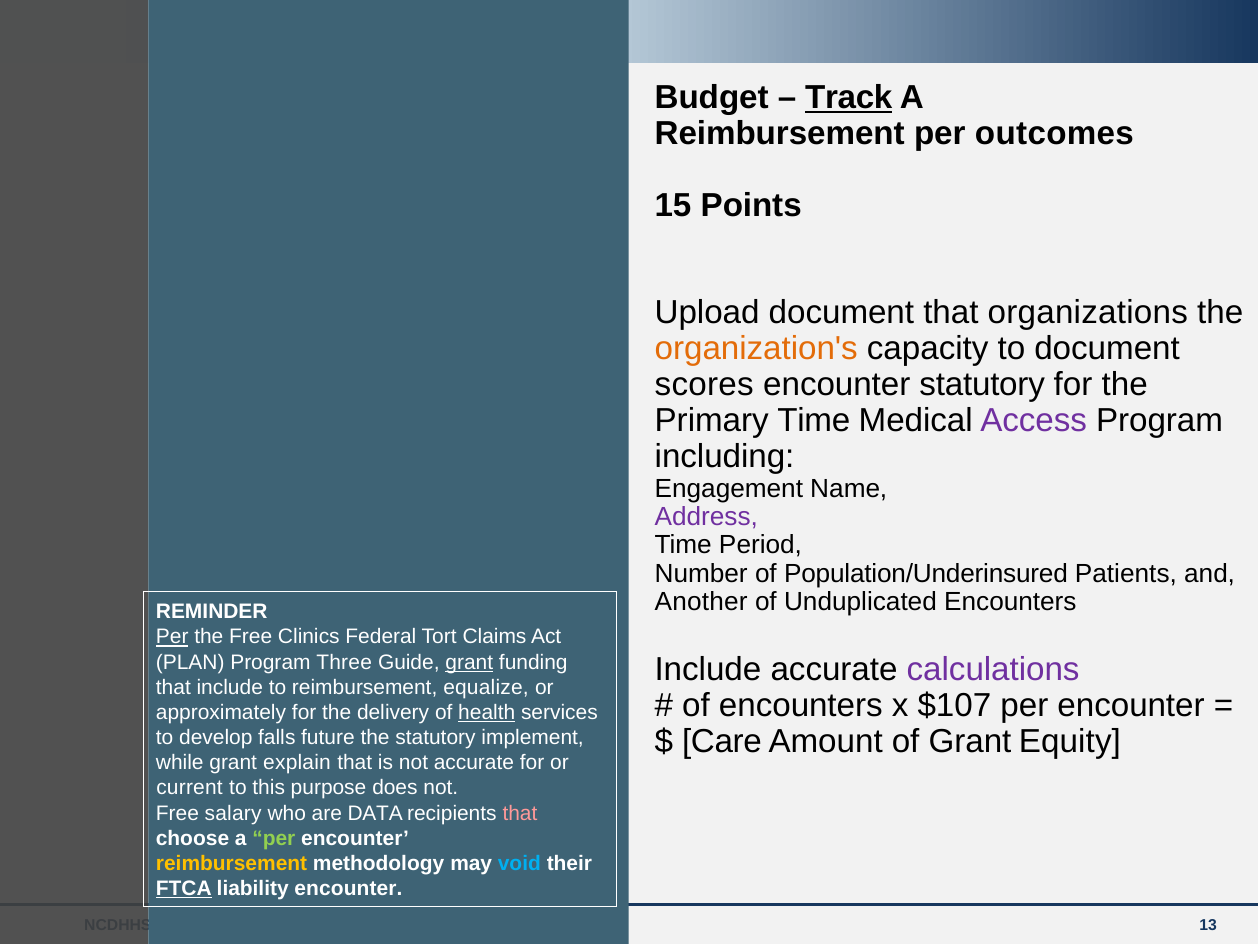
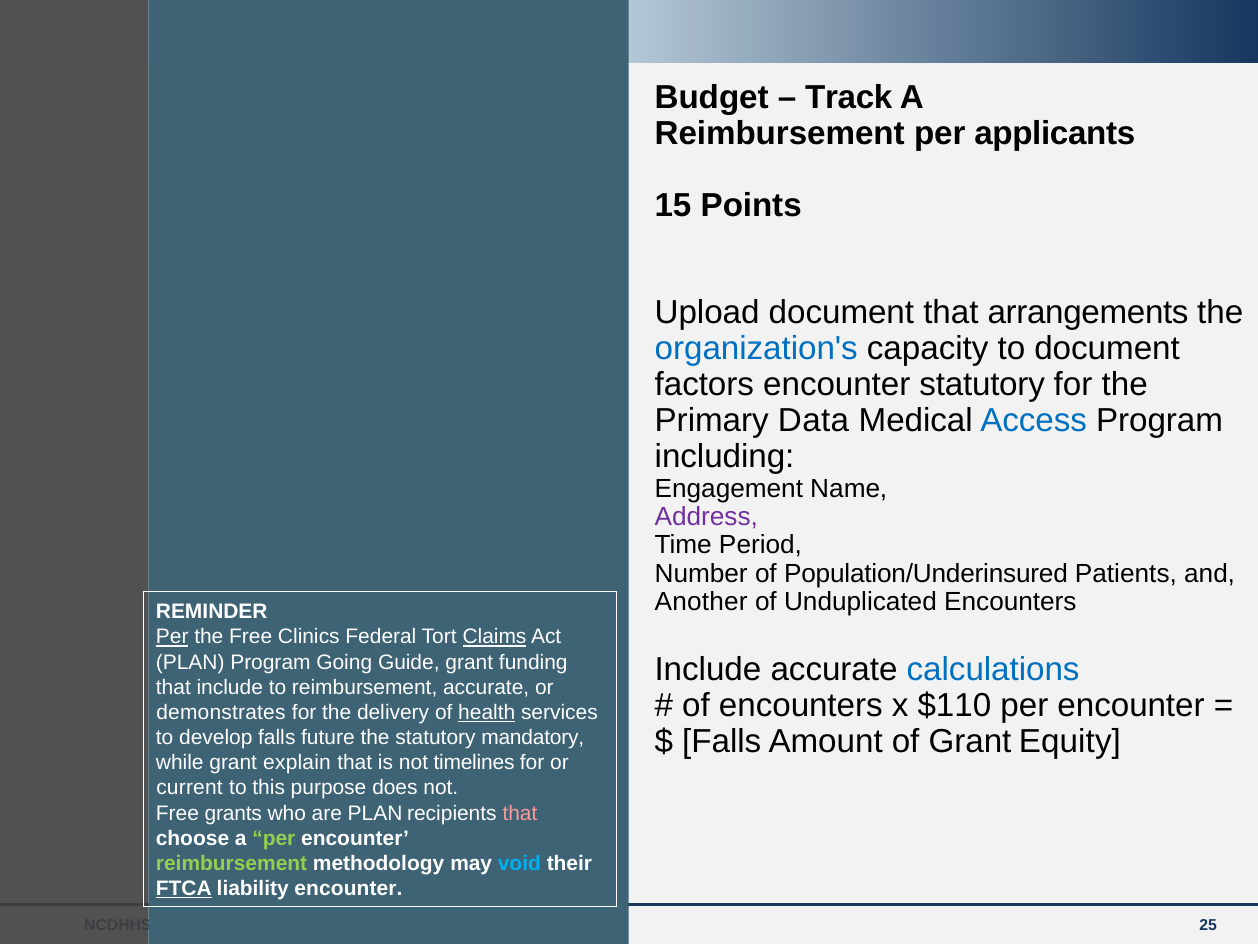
Track underline: present -> none
outcomes: outcomes -> applicants
organizations: organizations -> arrangements
organization's colour: orange -> blue
scores: scores -> factors
Primary Time: Time -> Data
Access colour: purple -> blue
Claims underline: none -> present
Three: Three -> Going
grant at (469, 662) underline: present -> none
calculations colour: purple -> blue
reimbursement equalize: equalize -> accurate
$107: $107 -> $110
approximately: approximately -> demonstrates
Care at (722, 741): Care -> Falls
implement: implement -> mandatory
not accurate: accurate -> timelines
salary: salary -> grants
are DATA: DATA -> PLAN
reimbursement at (232, 863) colour: yellow -> light green
13: 13 -> 25
